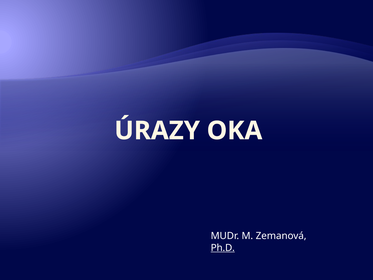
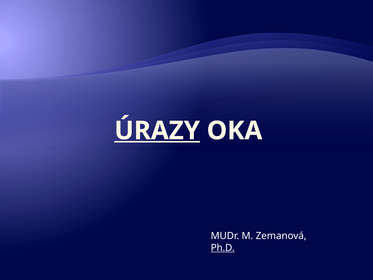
ÚRAZY underline: none -> present
